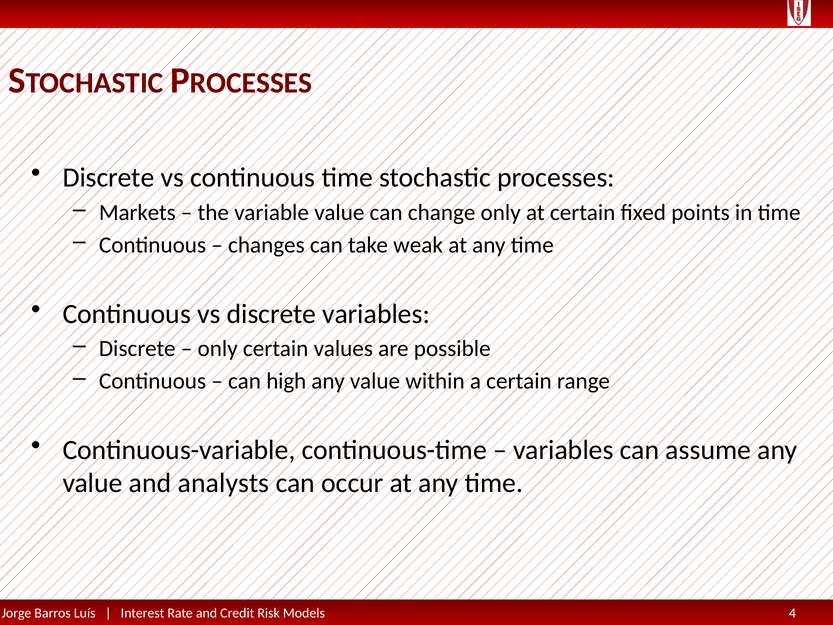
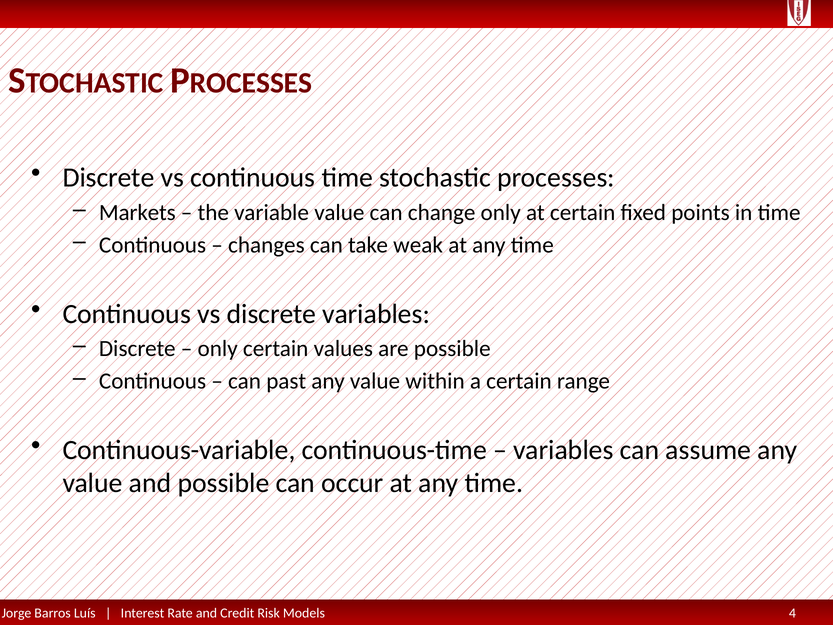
high: high -> past
and analysts: analysts -> possible
